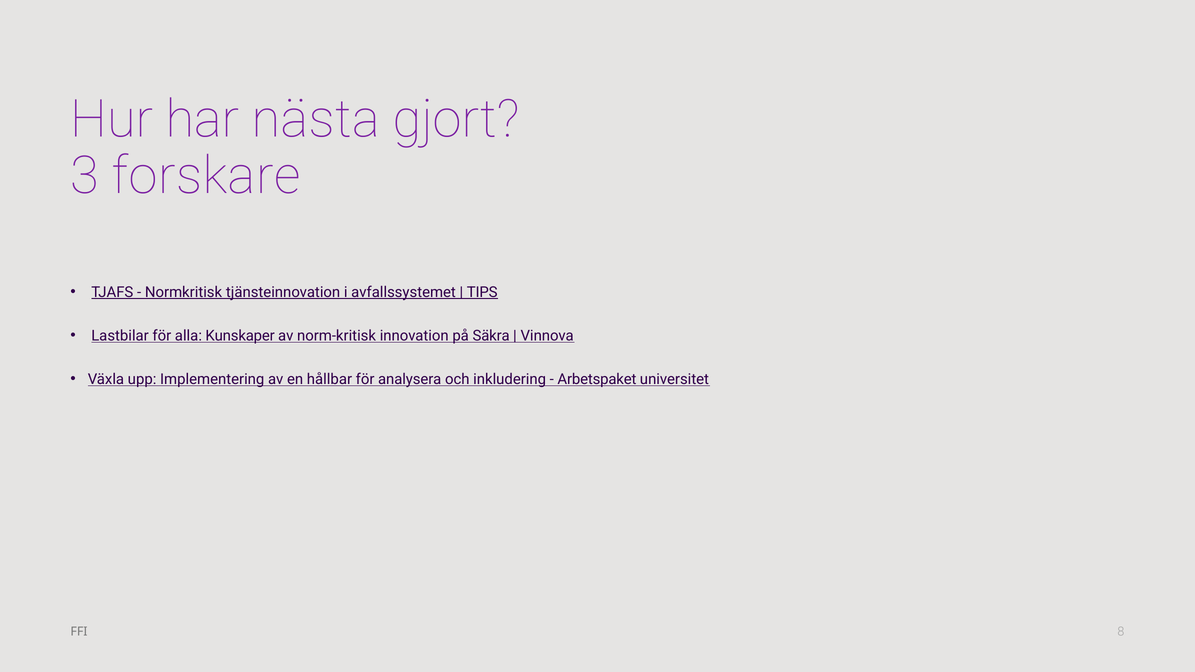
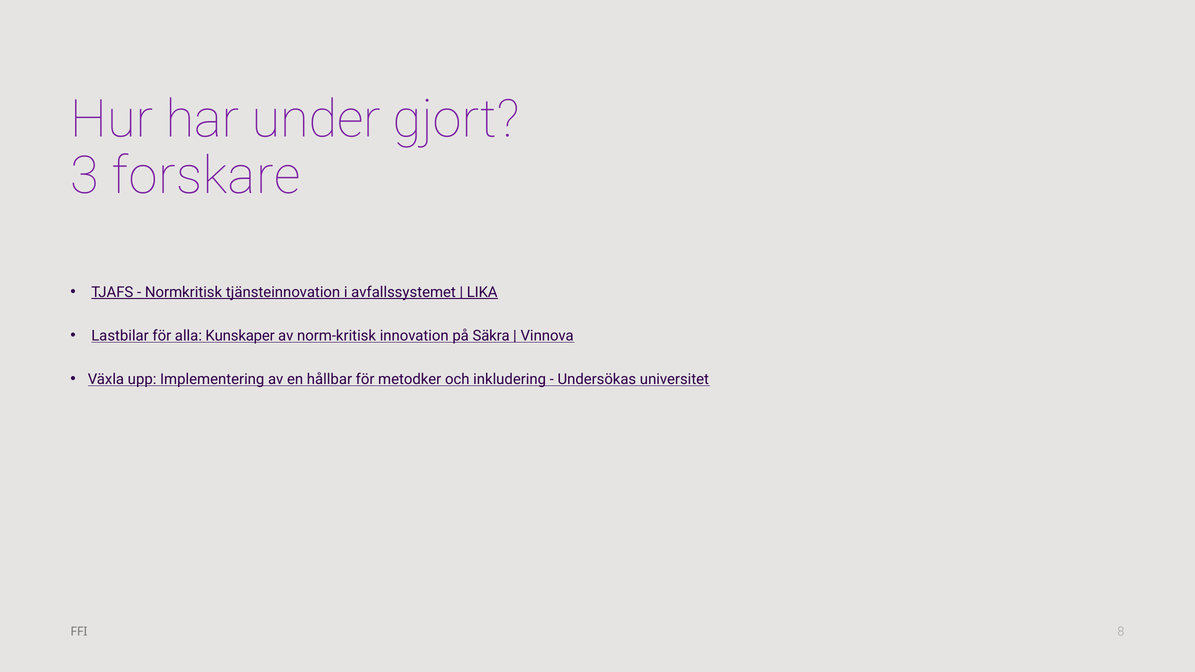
nästa: nästa -> under
TIPS: TIPS -> LIKA
analysera: analysera -> metodker
Arbetspaket: Arbetspaket -> Undersökas
